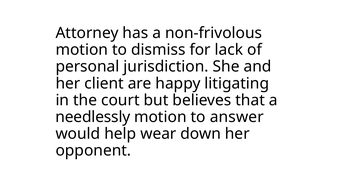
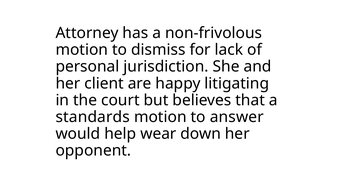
needlessly: needlessly -> standards
